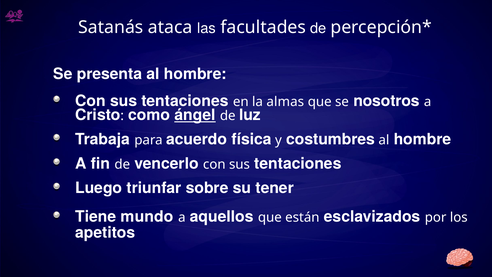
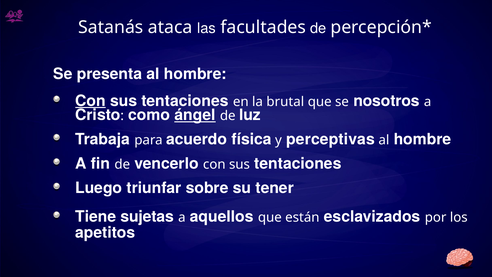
Con at (90, 101) underline: none -> present
almas: almas -> brutal
costumbres: costumbres -> perceptivas
mundo: mundo -> sujetas
